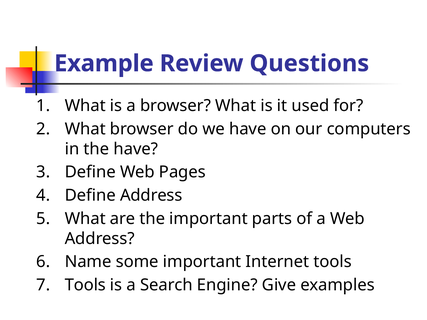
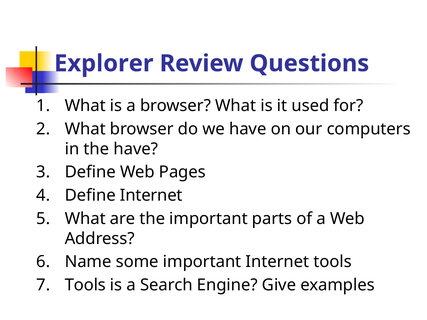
Example: Example -> Explorer
Define Address: Address -> Internet
